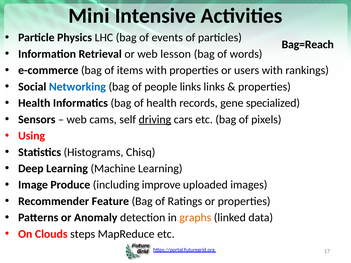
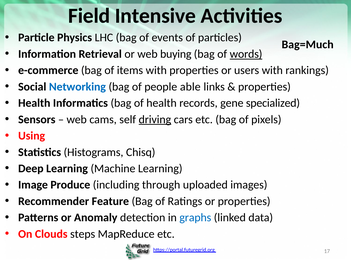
Mini: Mini -> Field
Bag=Reach: Bag=Reach -> Bag=Much
lesson: lesson -> buying
words underline: none -> present
people links: links -> able
improve: improve -> through
graphs colour: orange -> blue
